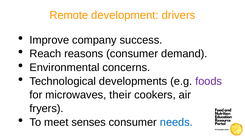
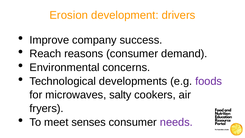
Remote: Remote -> Erosion
their: their -> salty
needs colour: blue -> purple
